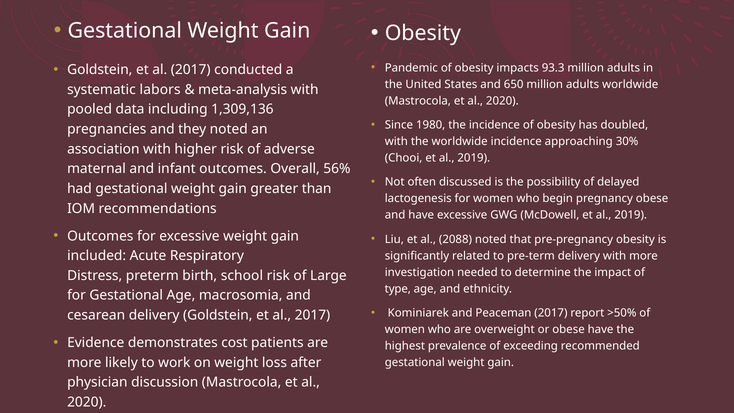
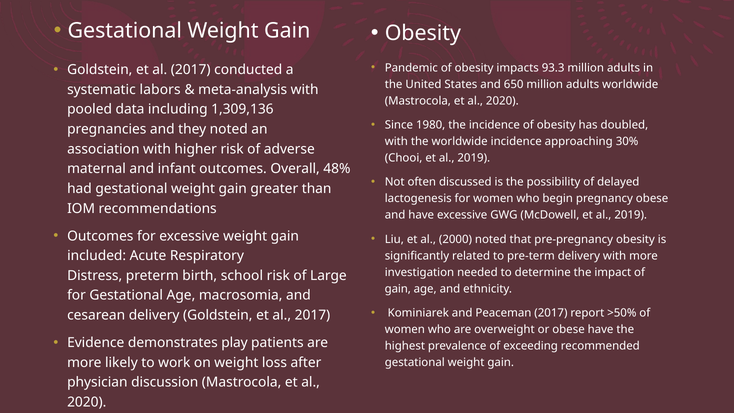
56%: 56% -> 48%
2088: 2088 -> 2000
type at (398, 289): type -> gain
cost: cost -> play
